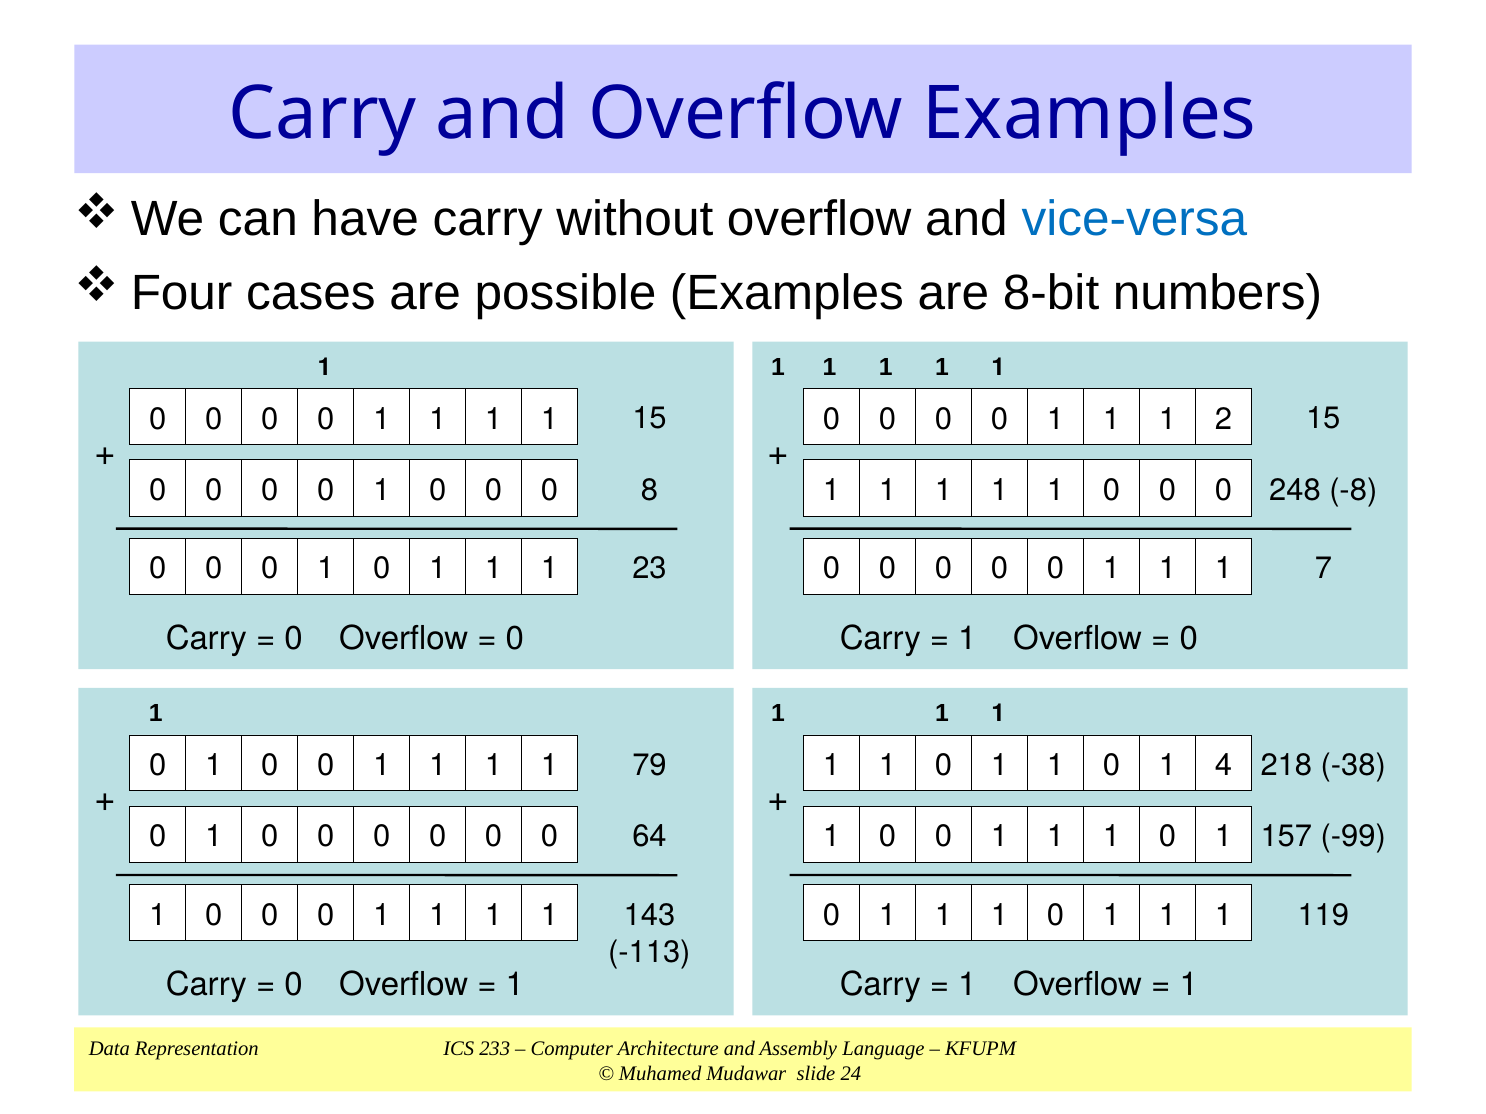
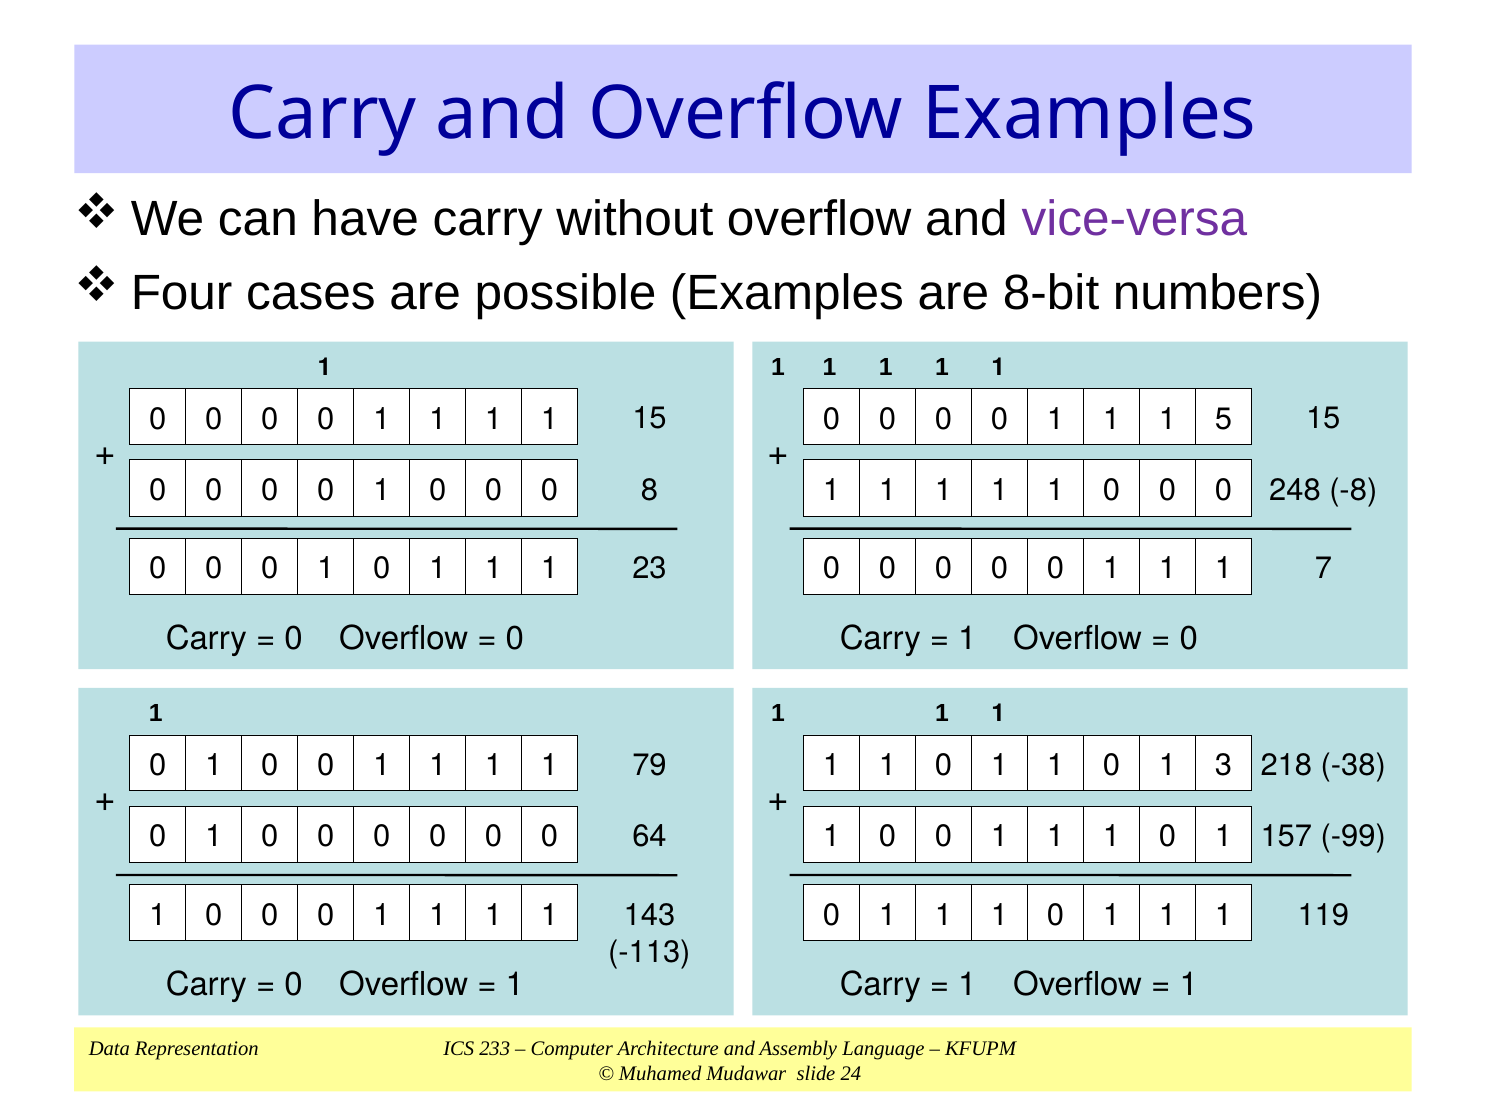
vice-versa colour: blue -> purple
2: 2 -> 5
4: 4 -> 3
